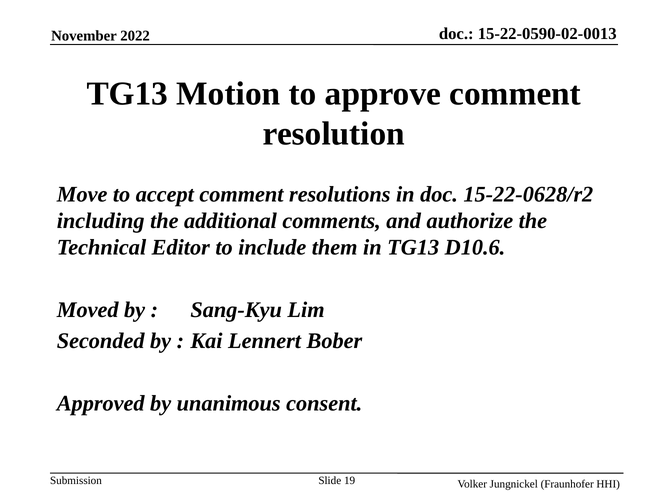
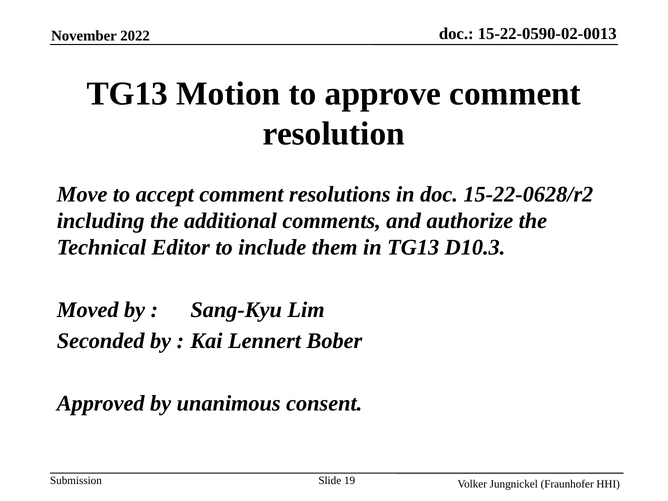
D10.6: D10.6 -> D10.3
